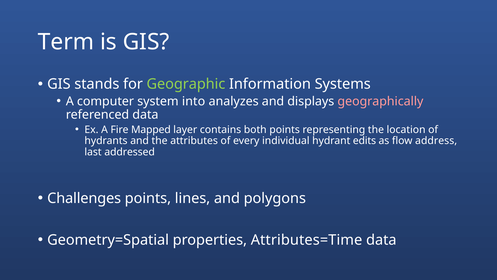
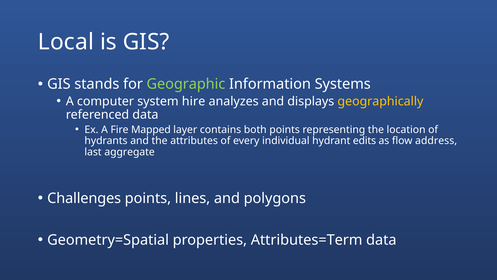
Term: Term -> Local
into: into -> hire
geographically colour: pink -> yellow
addressed: addressed -> aggregate
Attributes=Time: Attributes=Time -> Attributes=Term
